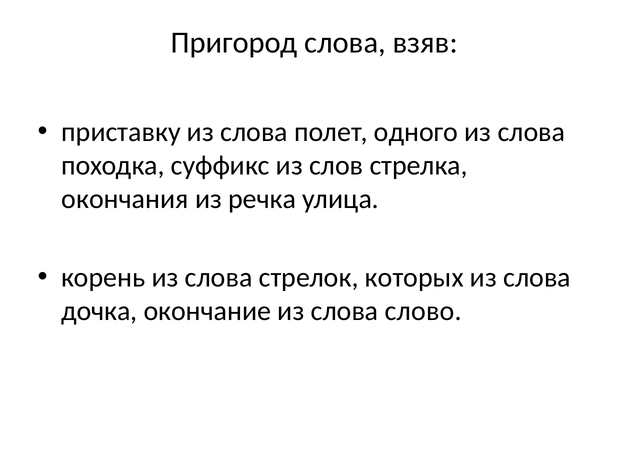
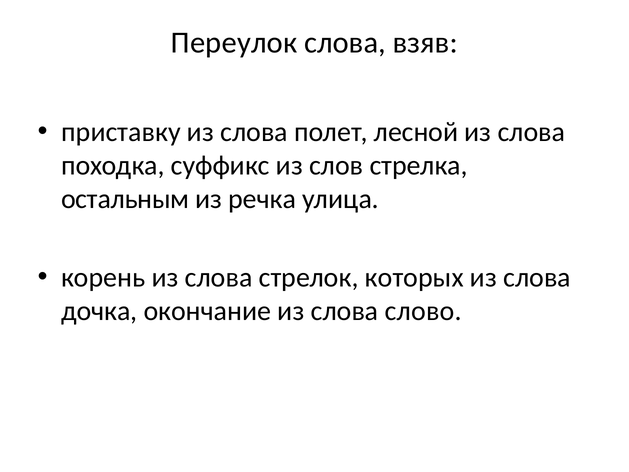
Пригород: Пригород -> Переулок
одного: одного -> лесной
окончания: окончания -> остальным
